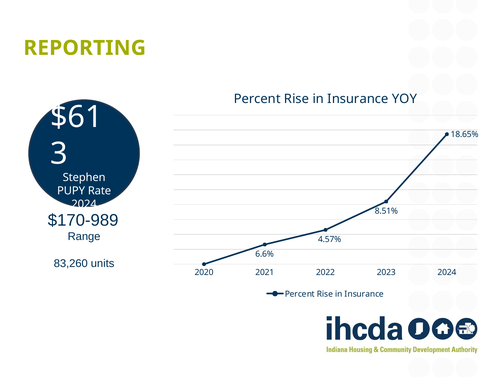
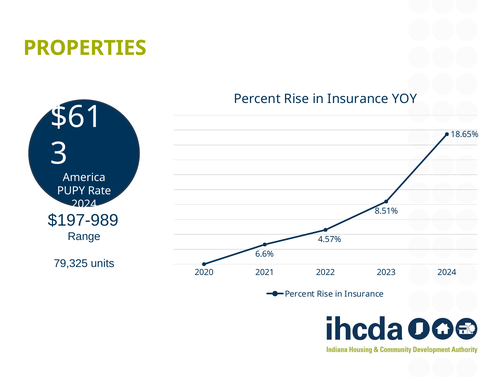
REPORTING: REPORTING -> PROPERTIES
Stephen: Stephen -> America
$170-989: $170-989 -> $197-989
83,260: 83,260 -> 79,325
